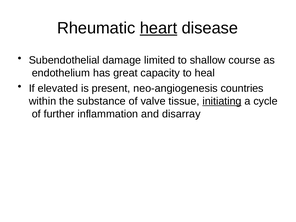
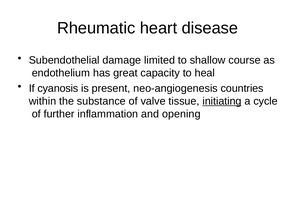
heart underline: present -> none
elevated: elevated -> cyanosis
disarray: disarray -> opening
